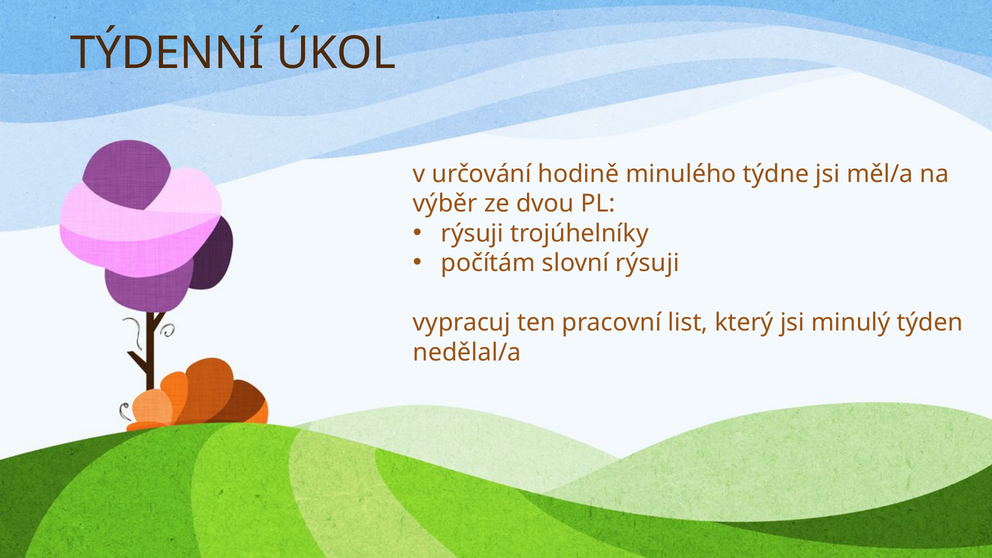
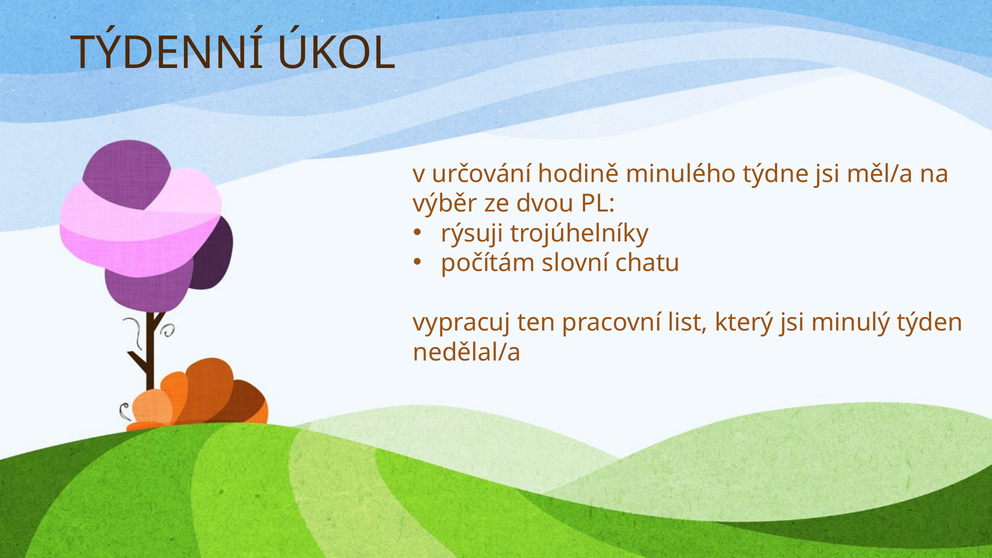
slovní rýsuji: rýsuji -> chatu
